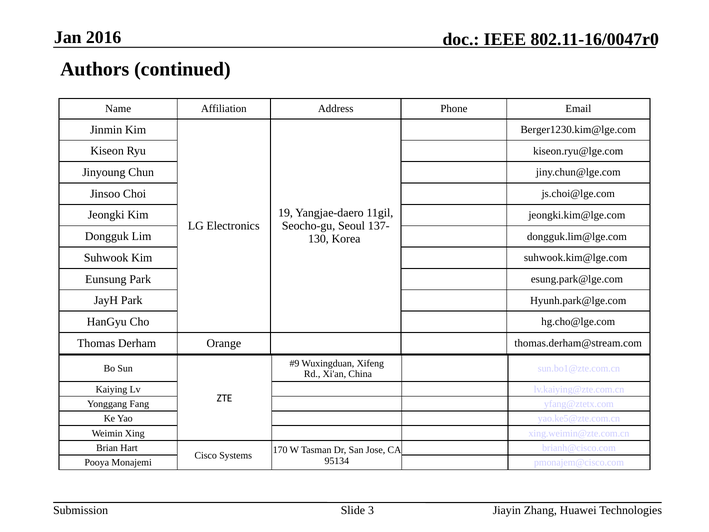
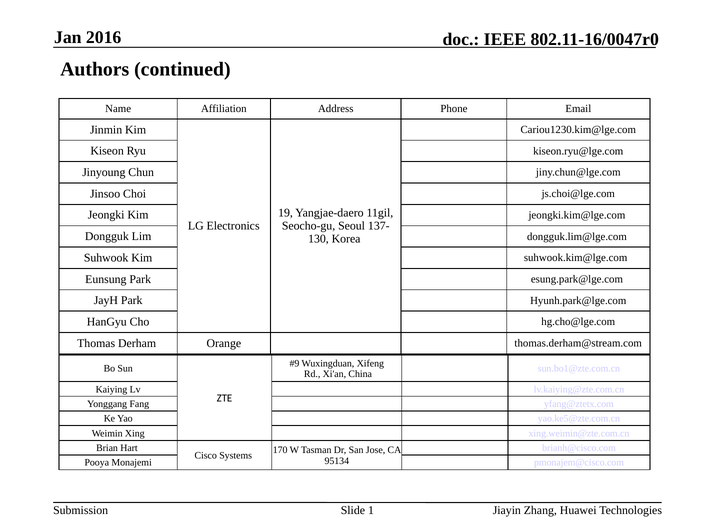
Berger1230.kim@lge.com: Berger1230.kim@lge.com -> Cariou1230.kim@lge.com
3: 3 -> 1
